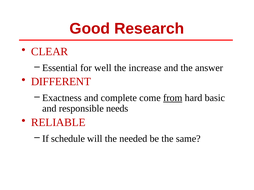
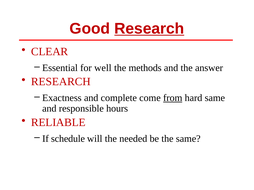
Research at (149, 29) underline: none -> present
increase: increase -> methods
DIFFERENT at (61, 82): DIFFERENT -> RESEARCH
hard basic: basic -> same
needs: needs -> hours
